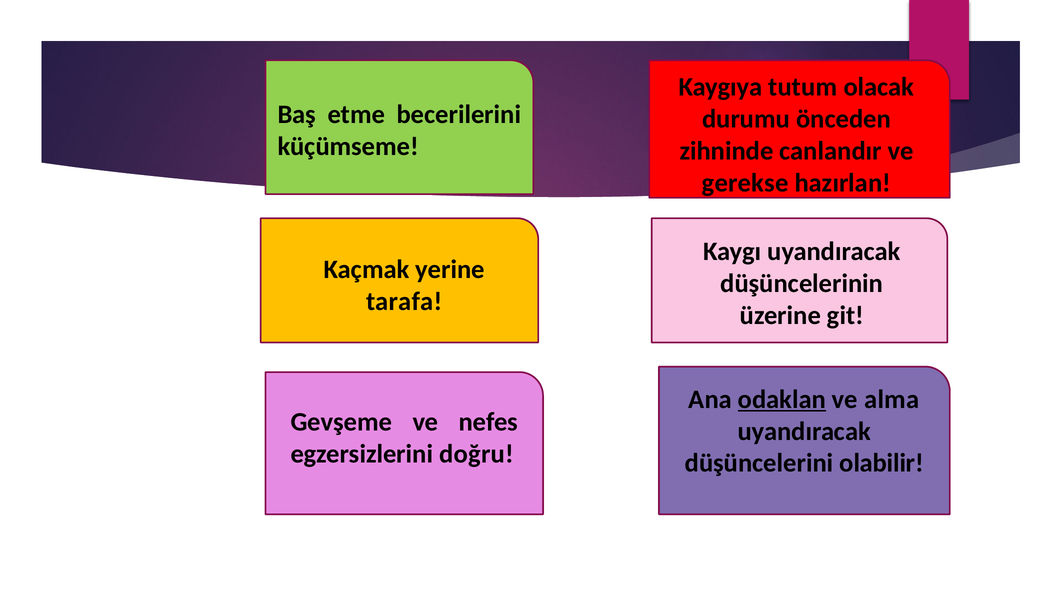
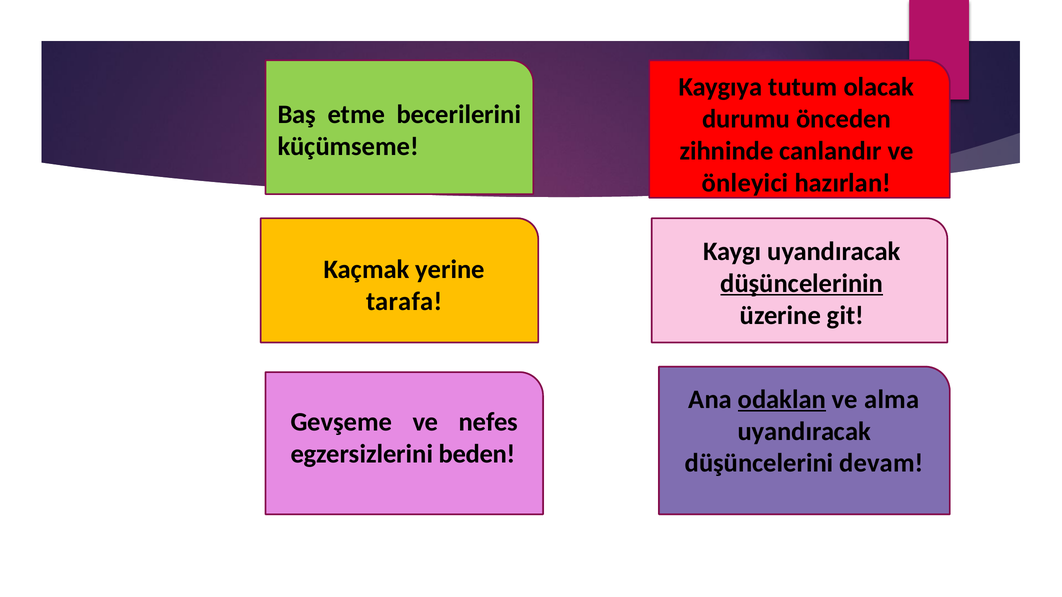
gerekse: gerekse -> önleyici
düşüncelerinin underline: none -> present
doğru: doğru -> beden
olabilir: olabilir -> devam
